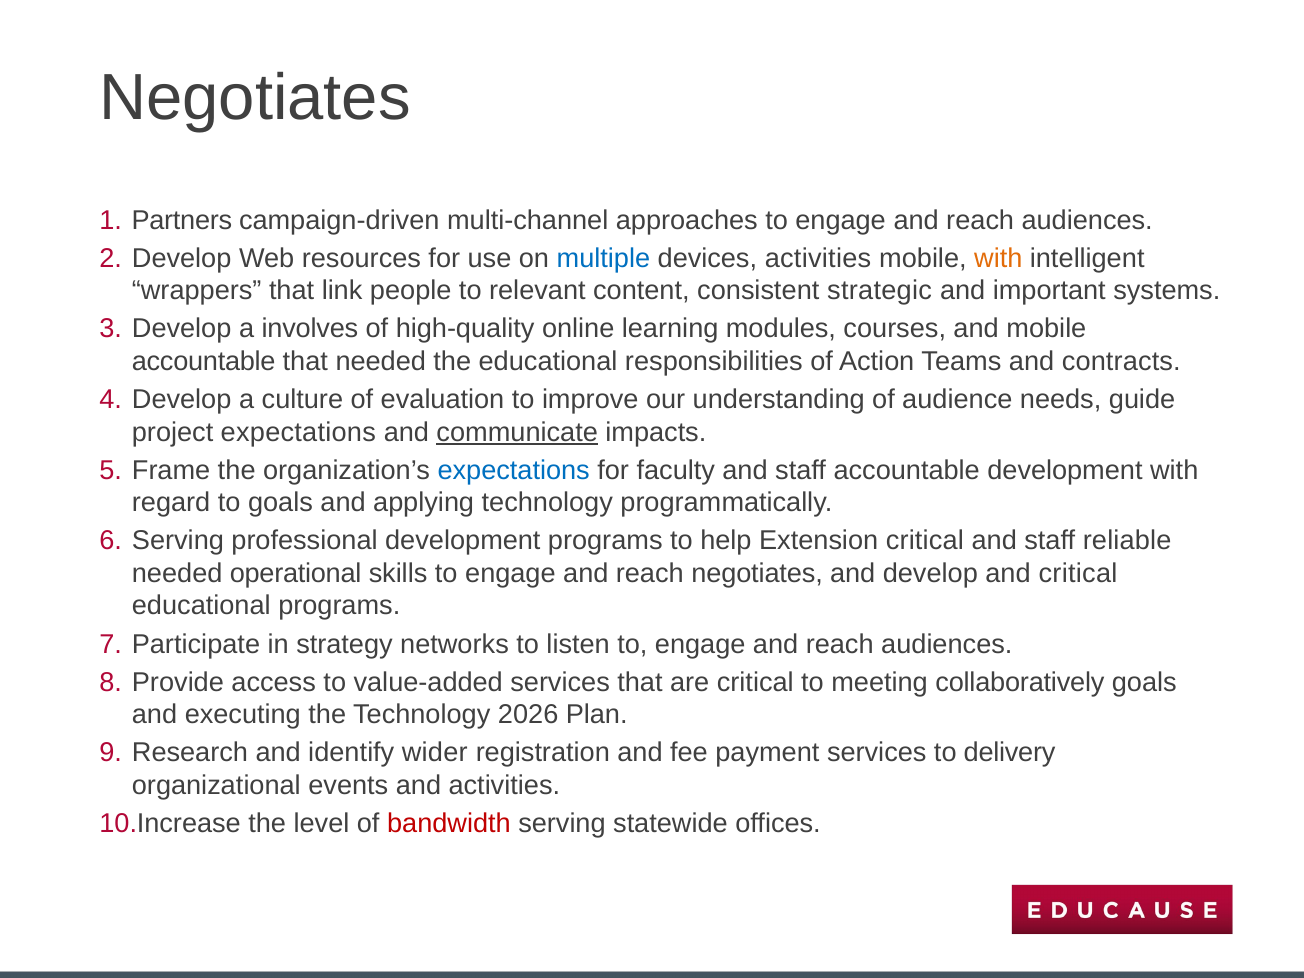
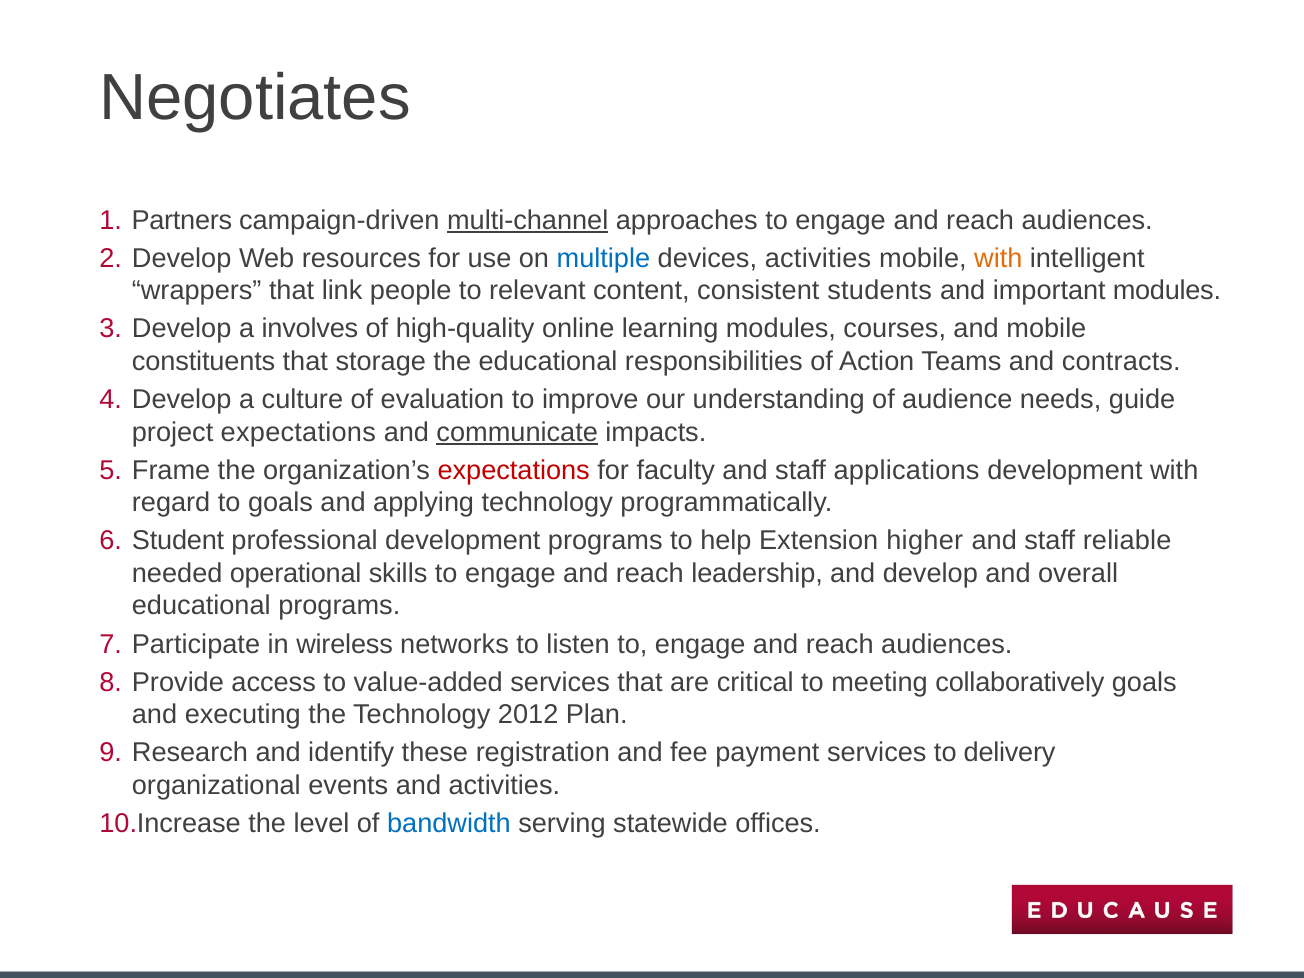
multi-channel underline: none -> present
strategic: strategic -> students
important systems: systems -> modules
accountable at (204, 361): accountable -> constituents
that needed: needed -> storage
expectations at (514, 470) colour: blue -> red
staff accountable: accountable -> applications
Serving at (178, 541): Serving -> Student
Extension critical: critical -> higher
reach negotiates: negotiates -> leadership
and critical: critical -> overall
strategy: strategy -> wireless
2026: 2026 -> 2012
wider: wider -> these
bandwidth colour: red -> blue
